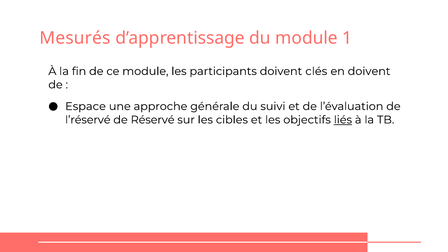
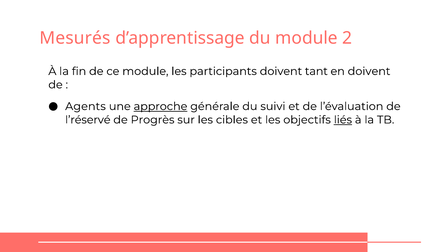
1: 1 -> 2
clés: clés -> tant
Espace: Espace -> Agents
approche underline: none -> present
Réservé: Réservé -> Progrès
